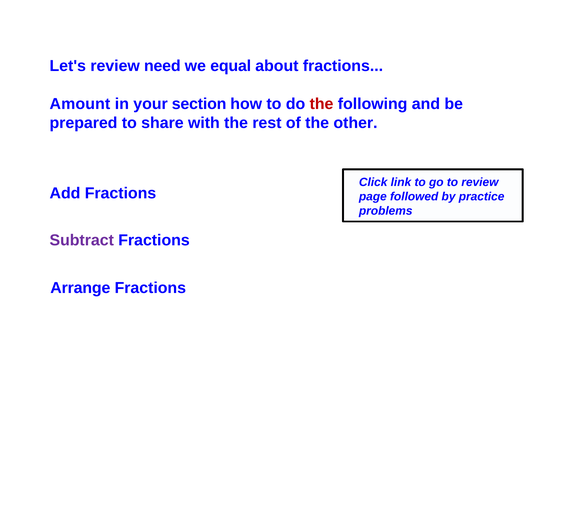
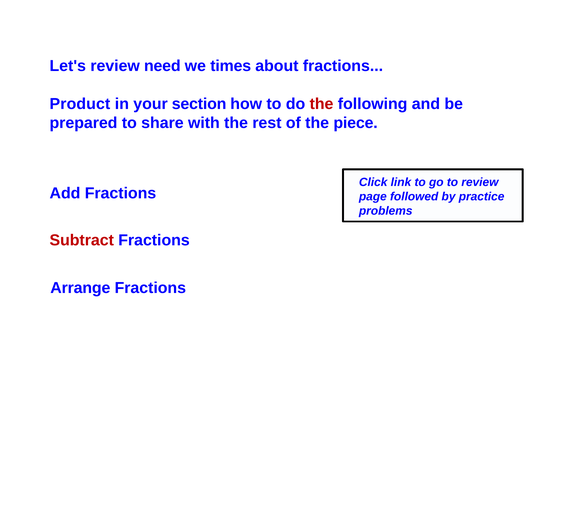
equal: equal -> times
Amount: Amount -> Product
other: other -> piece
Subtract colour: purple -> red
